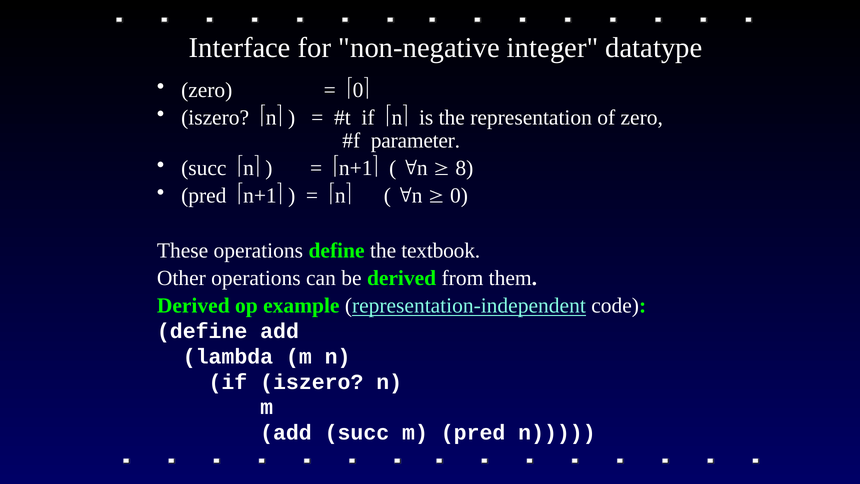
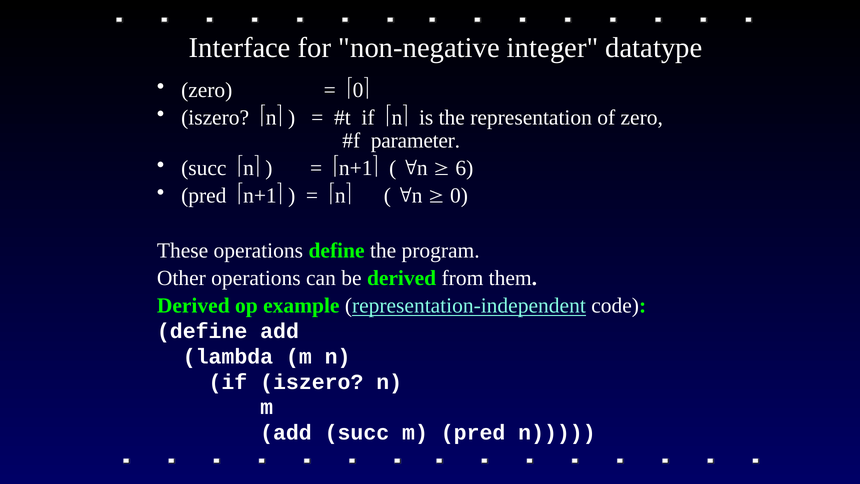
8: 8 -> 6
textbook: textbook -> program
